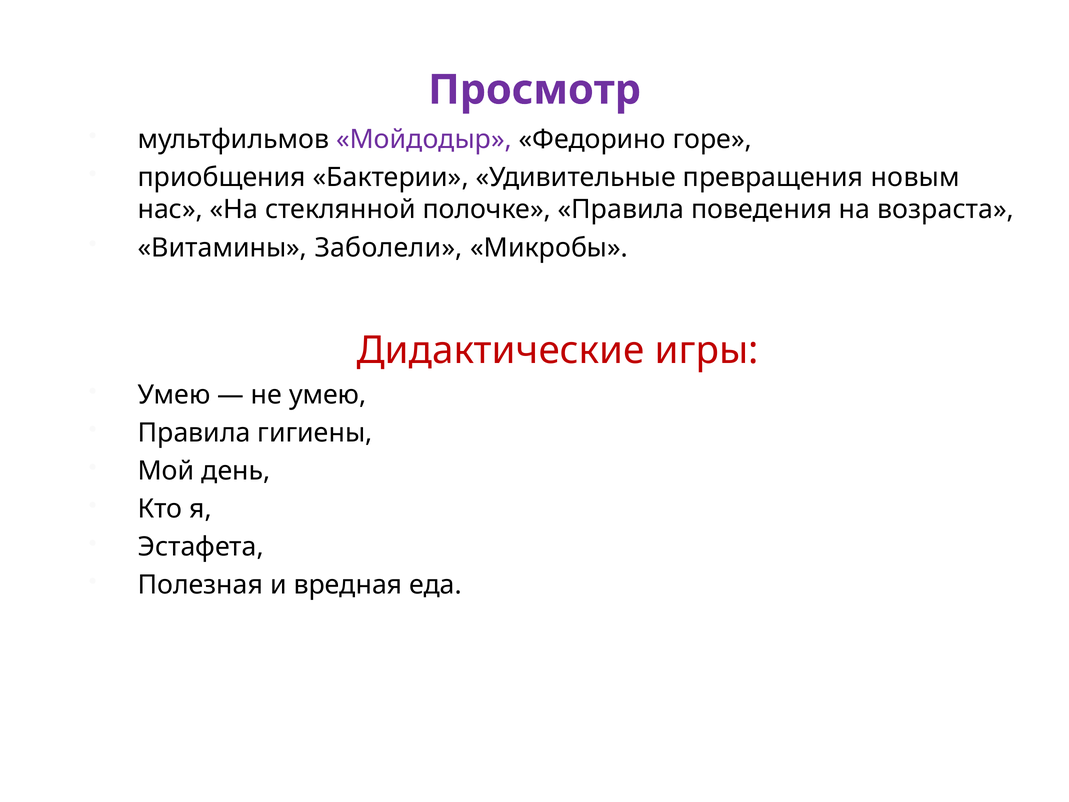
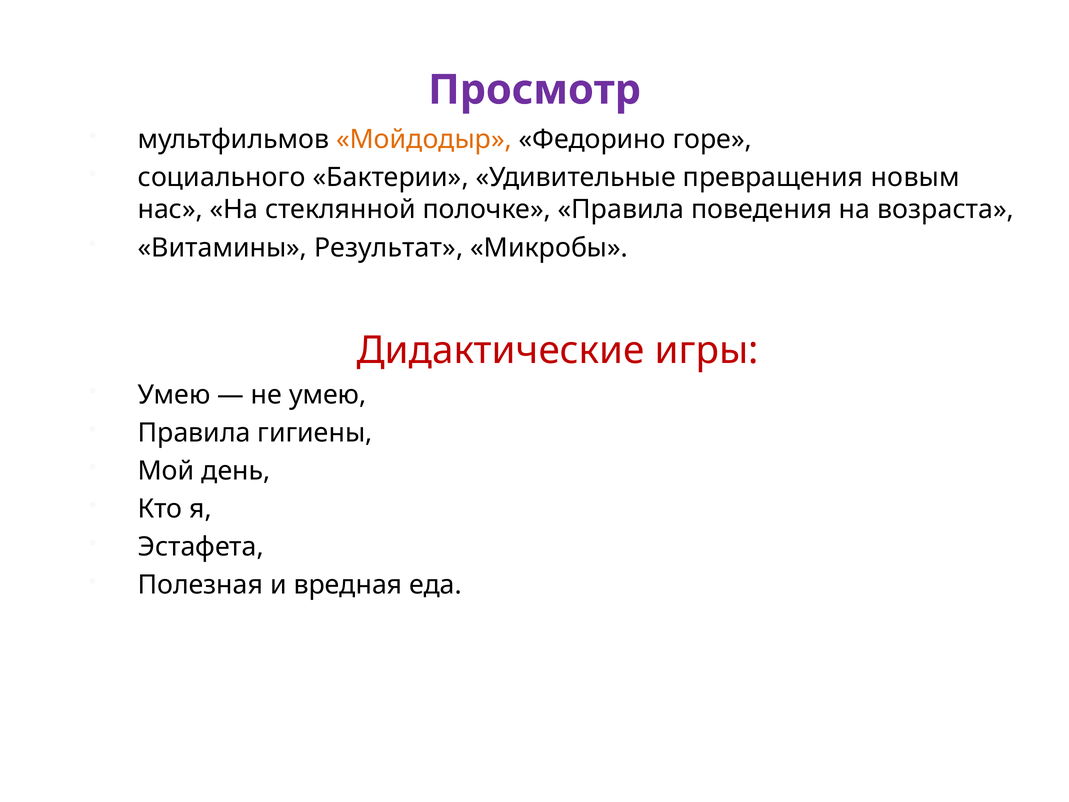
Мойдодыр colour: purple -> orange
приобщения: приобщения -> социального
Заболели: Заболели -> Результат
